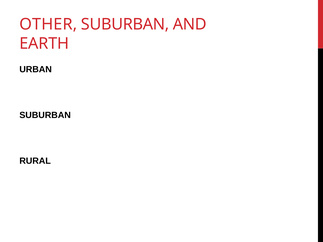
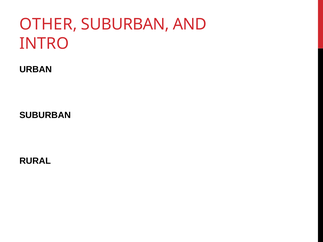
EARTH: EARTH -> INTRO
